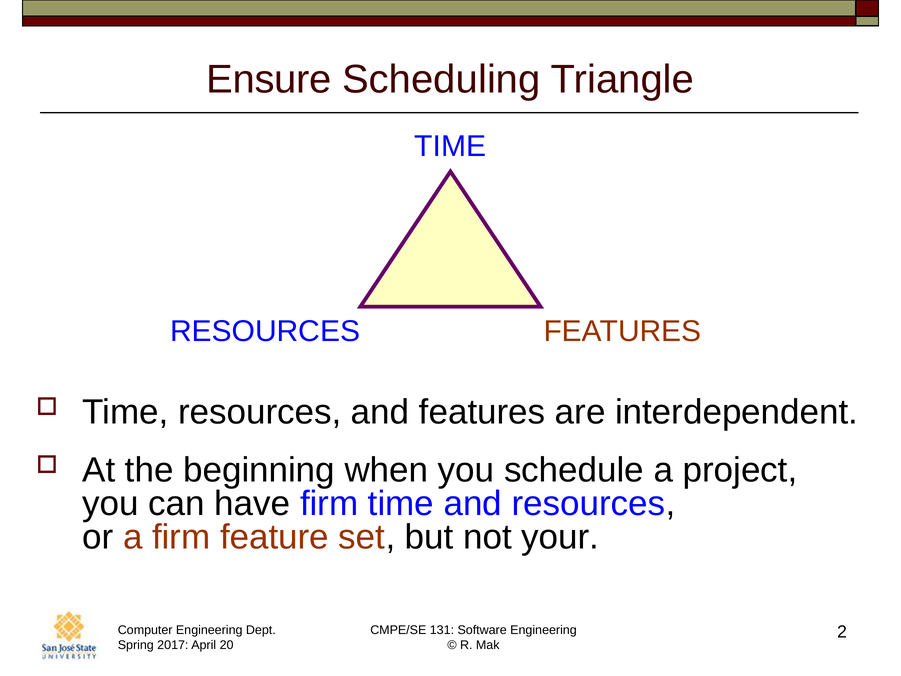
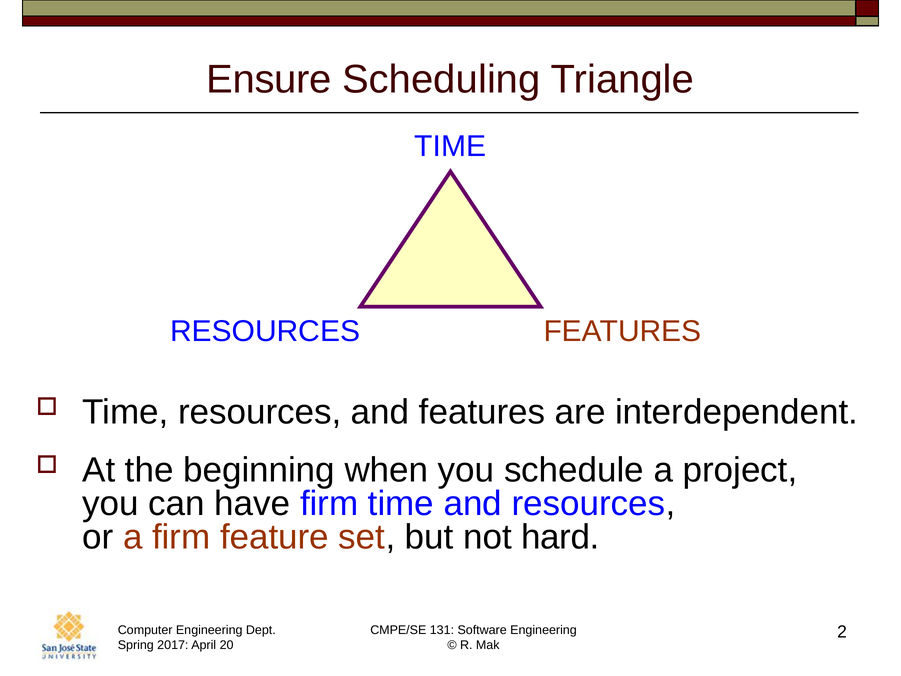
your: your -> hard
